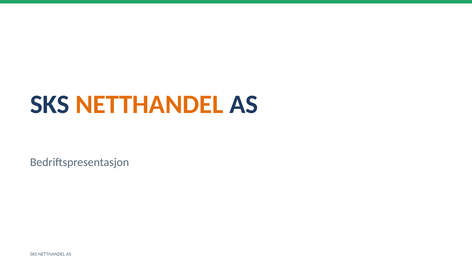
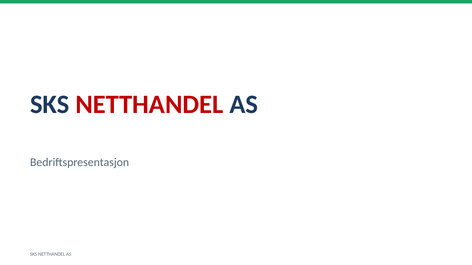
NETTHANDEL at (149, 105) colour: orange -> red
